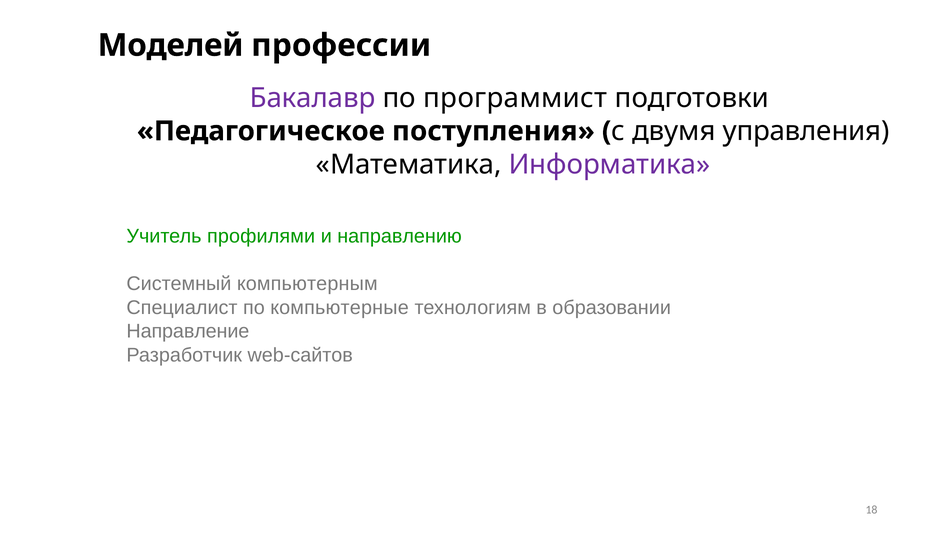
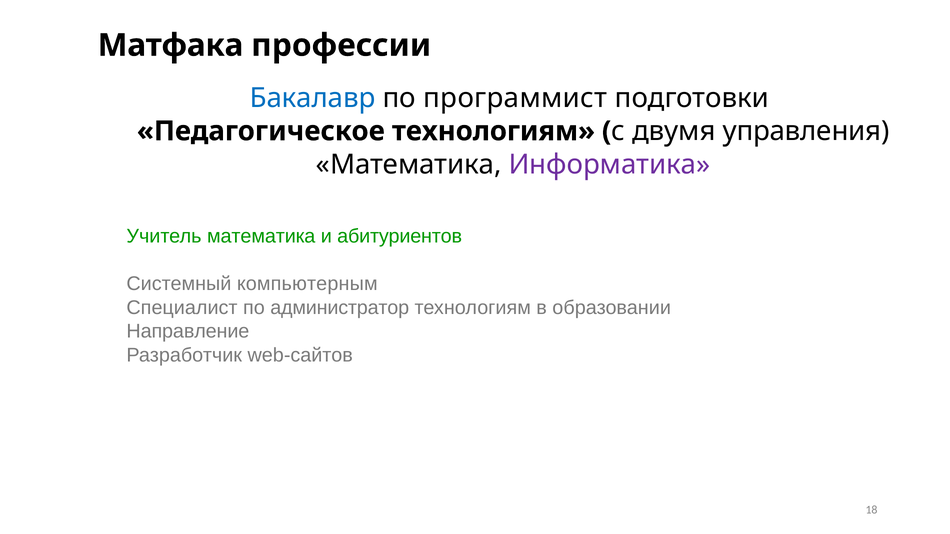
Моделей: Моделей -> Матфака
Бакалавр colour: purple -> blue
Педагогическое поступления: поступления -> технологиям
Учитель профилями: профилями -> математика
направлению: направлению -> абитуриентов
компьютерные: компьютерные -> администратор
